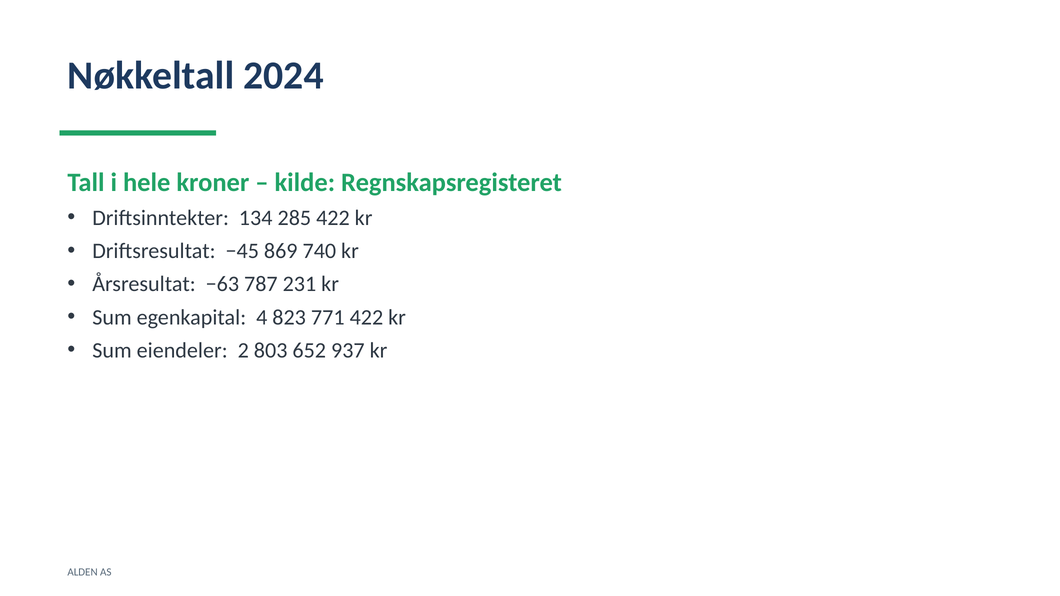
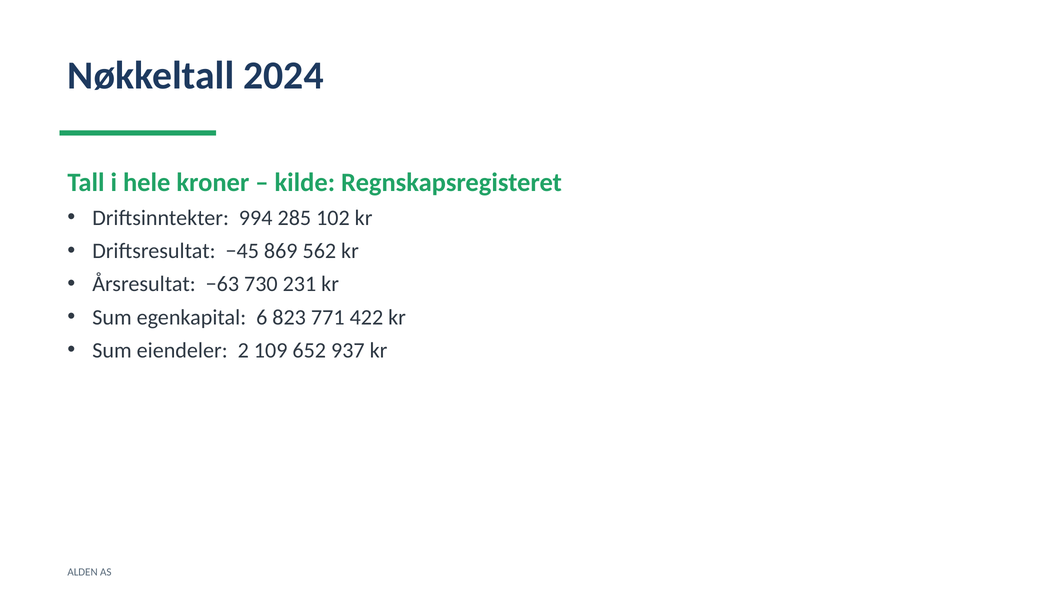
134: 134 -> 994
285 422: 422 -> 102
740: 740 -> 562
787: 787 -> 730
4: 4 -> 6
803: 803 -> 109
